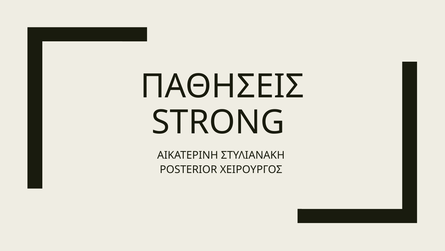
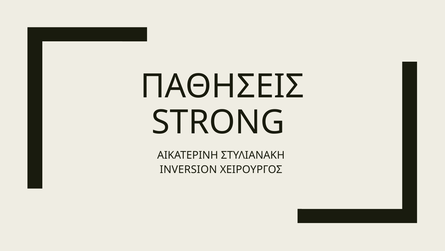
POSTERIOR: POSTERIOR -> INVERSION
